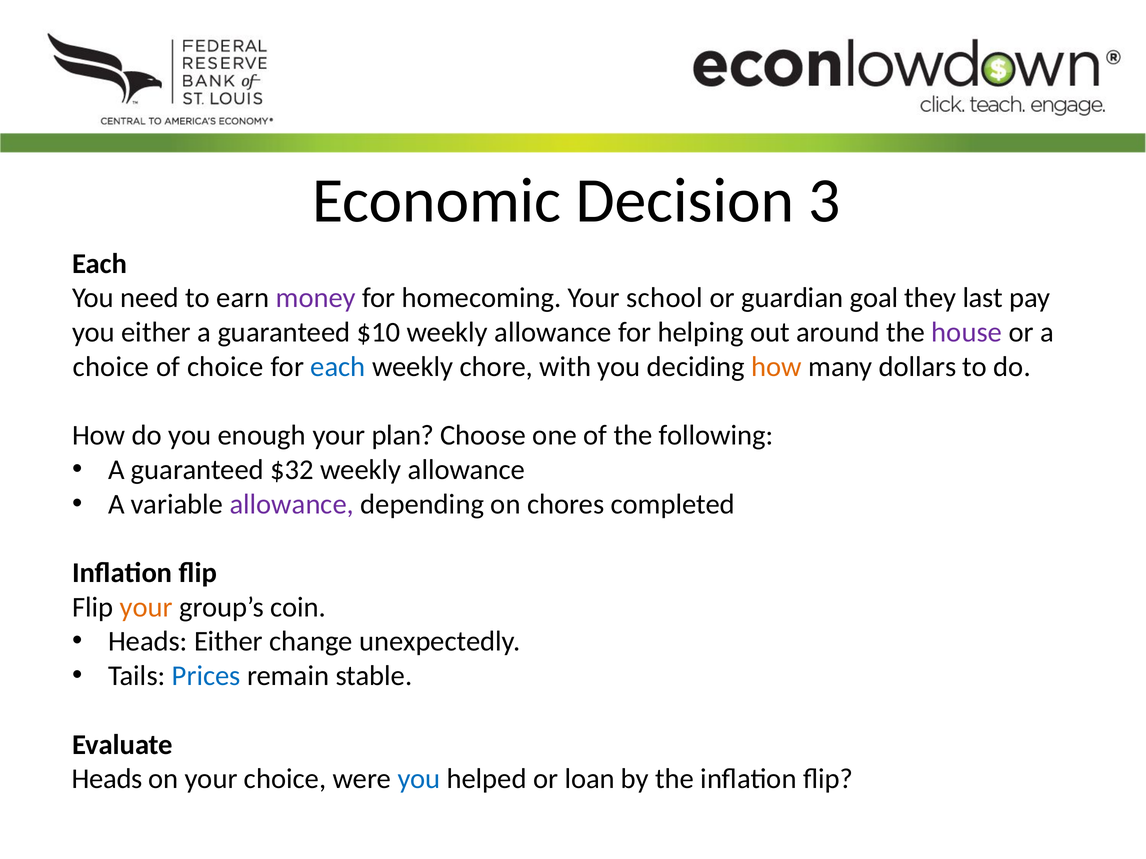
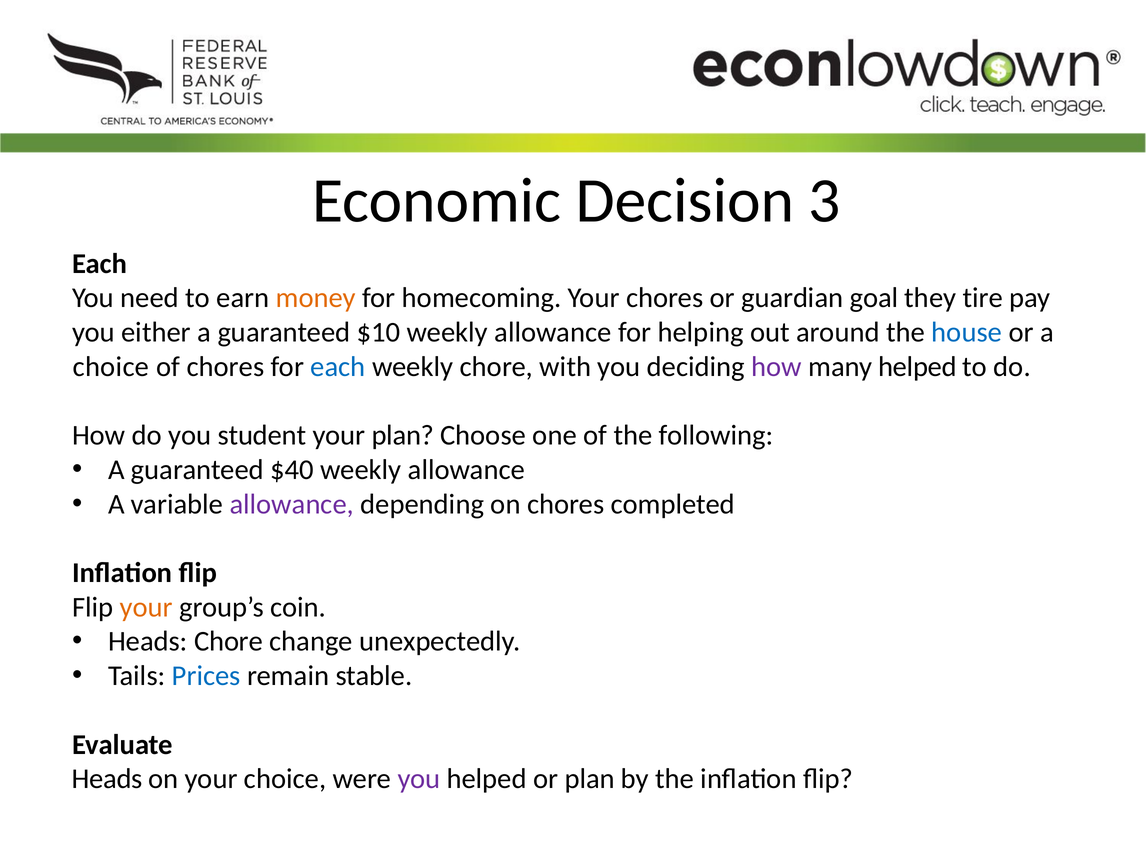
money colour: purple -> orange
Your school: school -> chores
last: last -> tire
house colour: purple -> blue
of choice: choice -> chores
how at (777, 367) colour: orange -> purple
many dollars: dollars -> helped
enough: enough -> student
$32: $32 -> $40
Heads Either: Either -> Chore
you at (419, 779) colour: blue -> purple
or loan: loan -> plan
